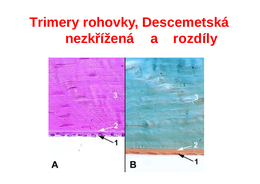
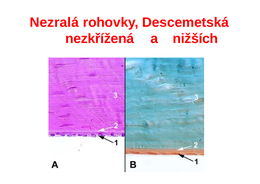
Trimery: Trimery -> Nezralá
rozdíly: rozdíly -> nižších
